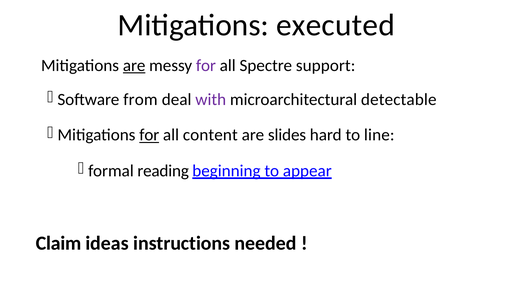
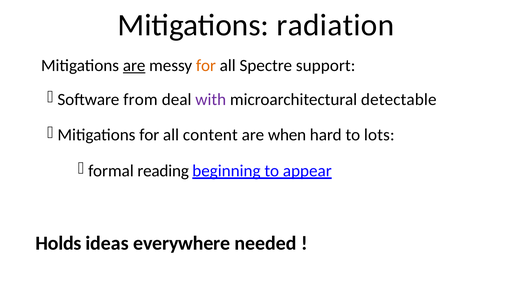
executed: executed -> radiation
for at (206, 66) colour: purple -> orange
for at (149, 135) underline: present -> none
slides: slides -> when
line: line -> lots
Claim: Claim -> Holds
instructions: instructions -> everywhere
